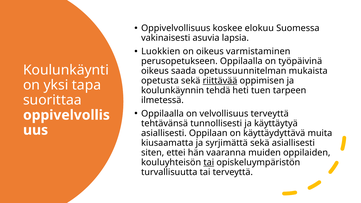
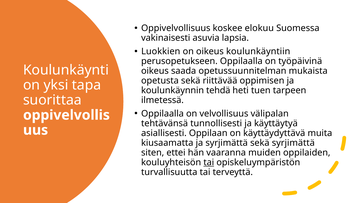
varmistaminen: varmistaminen -> koulunkäyntiin
riittävää underline: present -> none
velvollisuus terveyttä: terveyttä -> välipalan
sekä asiallisesti: asiallisesti -> syrjimättä
